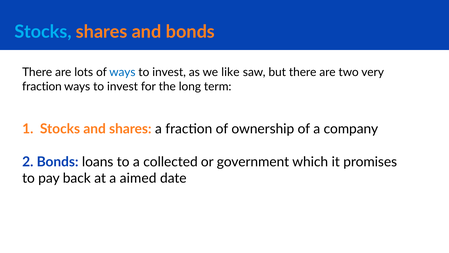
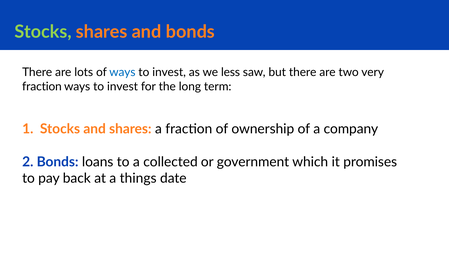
Stocks at (43, 32) colour: light blue -> light green
like: like -> less
aimed: aimed -> things
